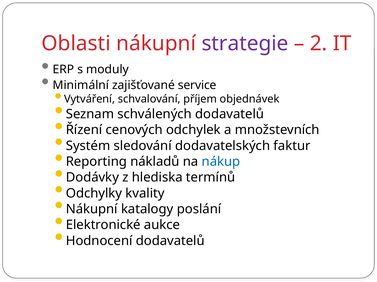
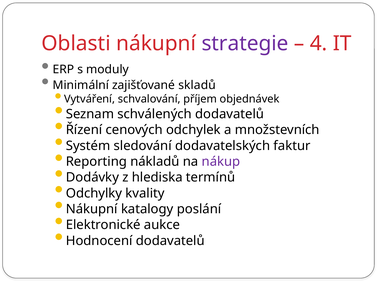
2: 2 -> 4
service: service -> skladů
nákup colour: blue -> purple
